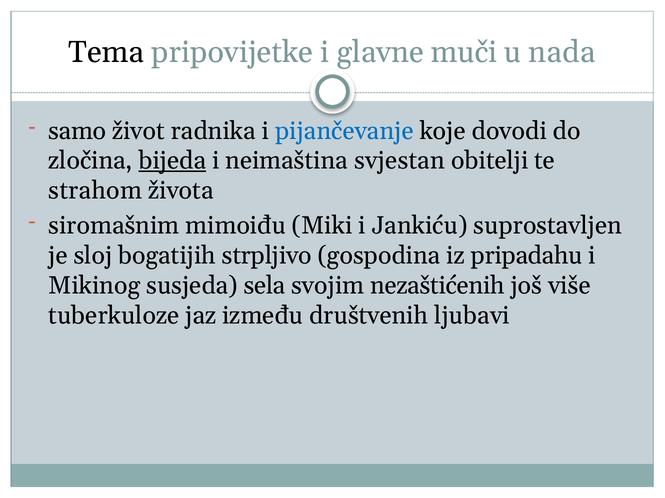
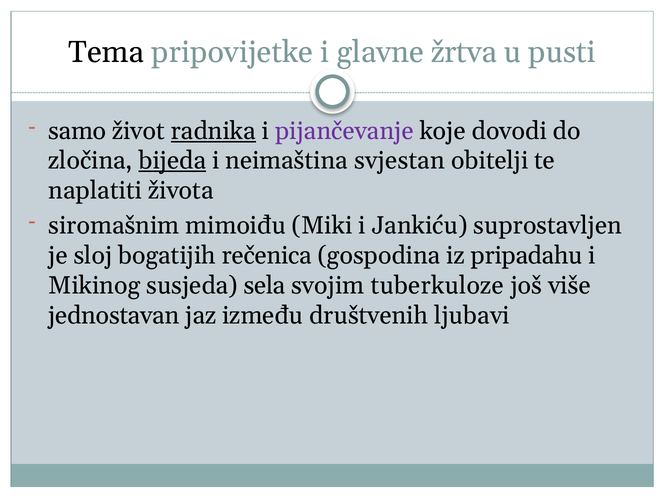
muči: muči -> žrtva
nada: nada -> pusti
radnika underline: none -> present
pijančevanje colour: blue -> purple
strahom: strahom -> naplatiti
strpljivo: strpljivo -> rečenica
nezaštićenih: nezaštićenih -> tuberkuloze
tuberkuloze: tuberkuloze -> jednostavan
